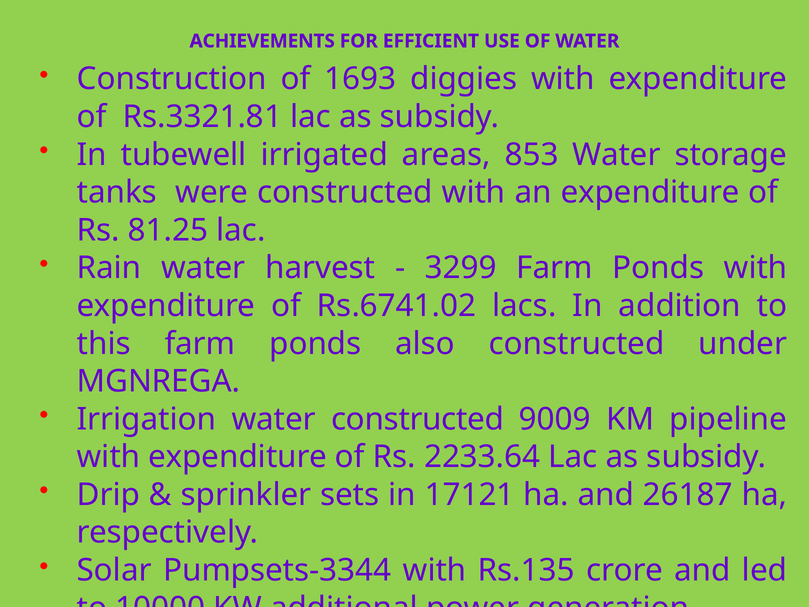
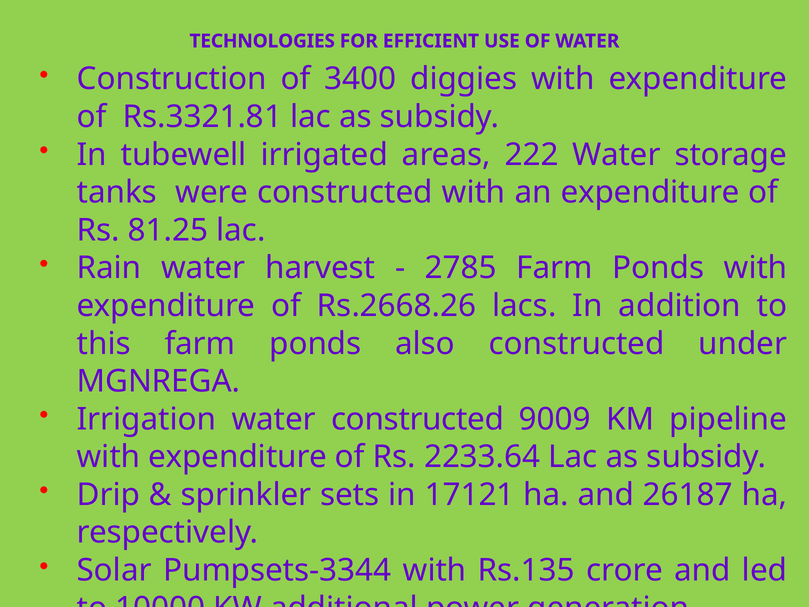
ACHIEVEMENTS: ACHIEVEMENTS -> TECHNOLOGIES
1693: 1693 -> 3400
853: 853 -> 222
3299: 3299 -> 2785
Rs.6741.02: Rs.6741.02 -> Rs.2668.26
